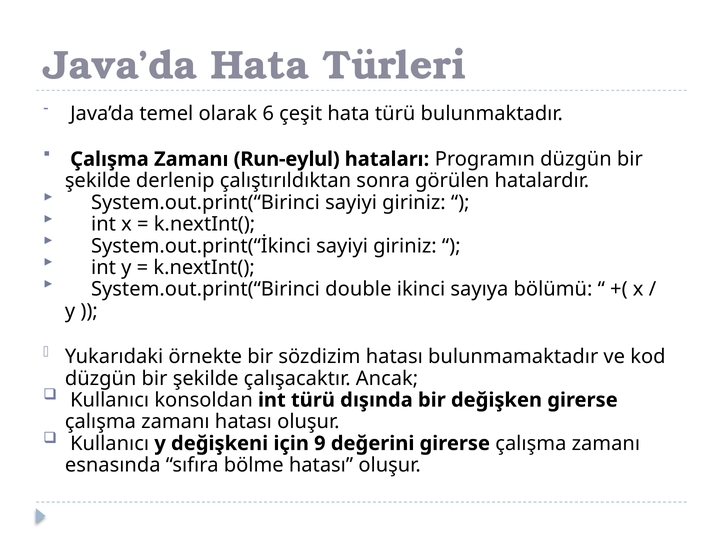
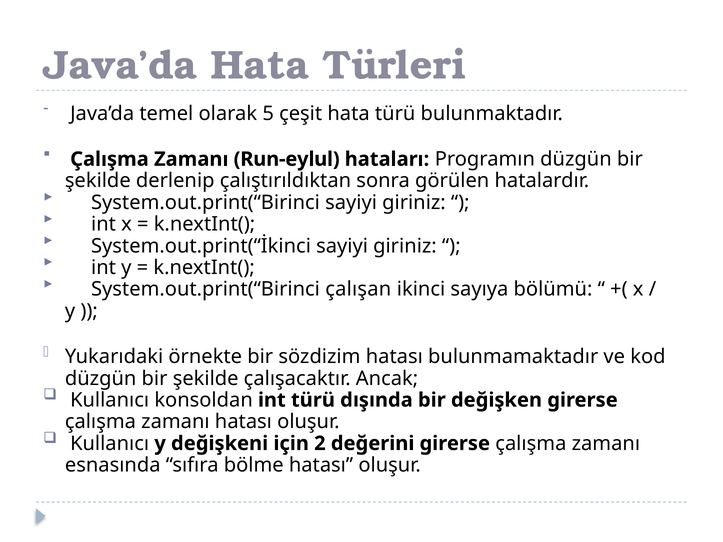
6: 6 -> 5
double: double -> çalışan
9: 9 -> 2
